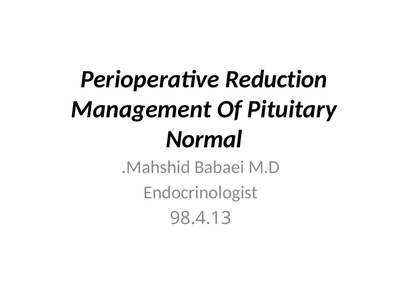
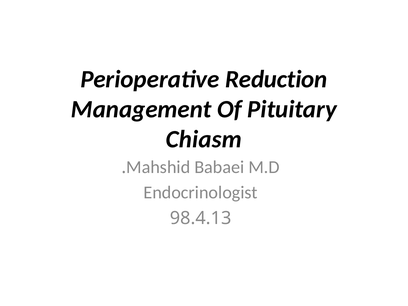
Normal: Normal -> Chiasm
